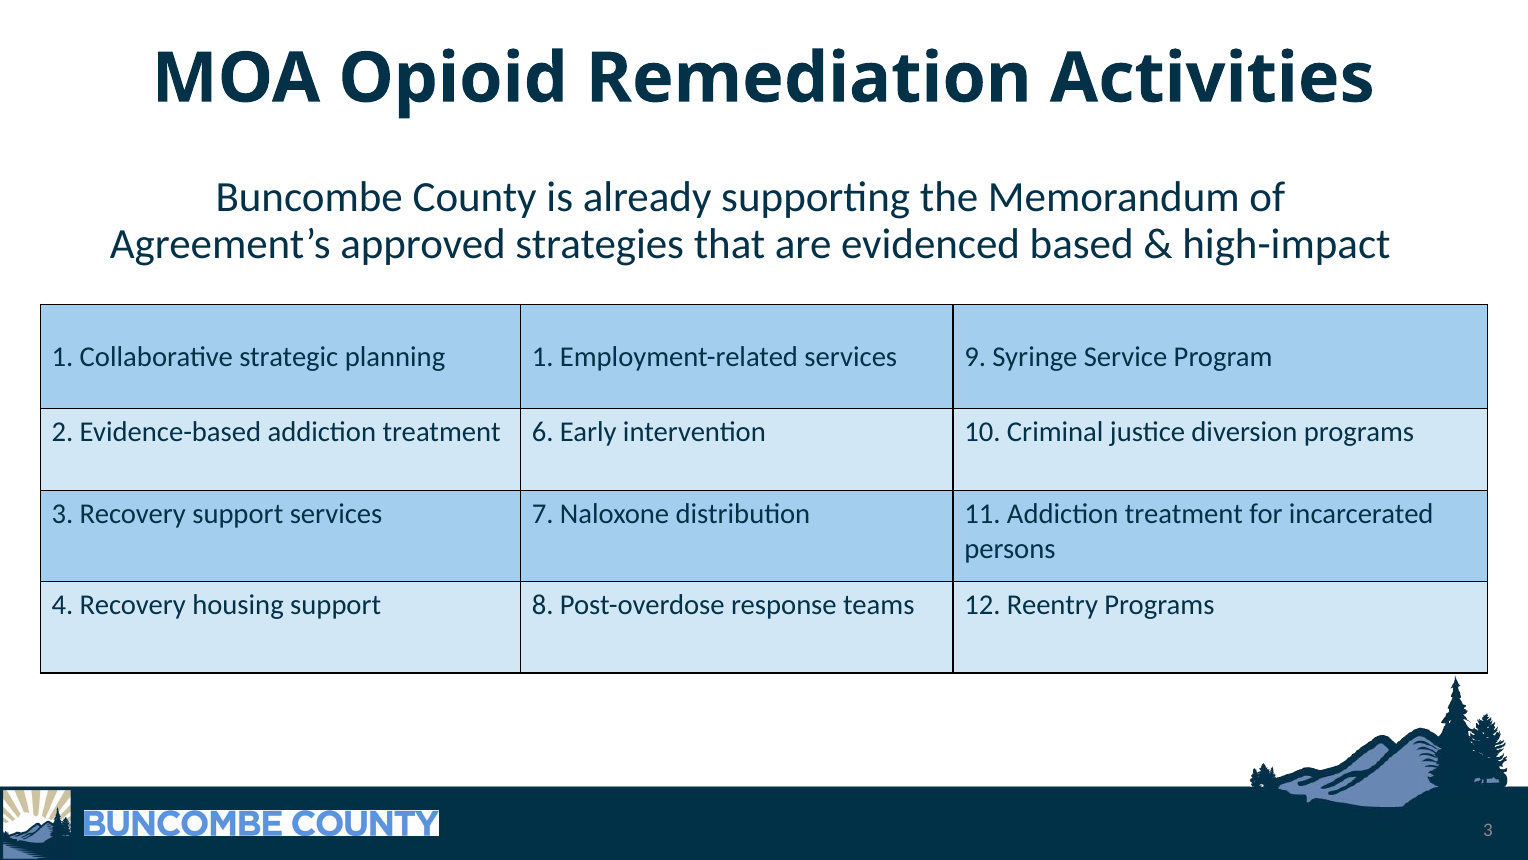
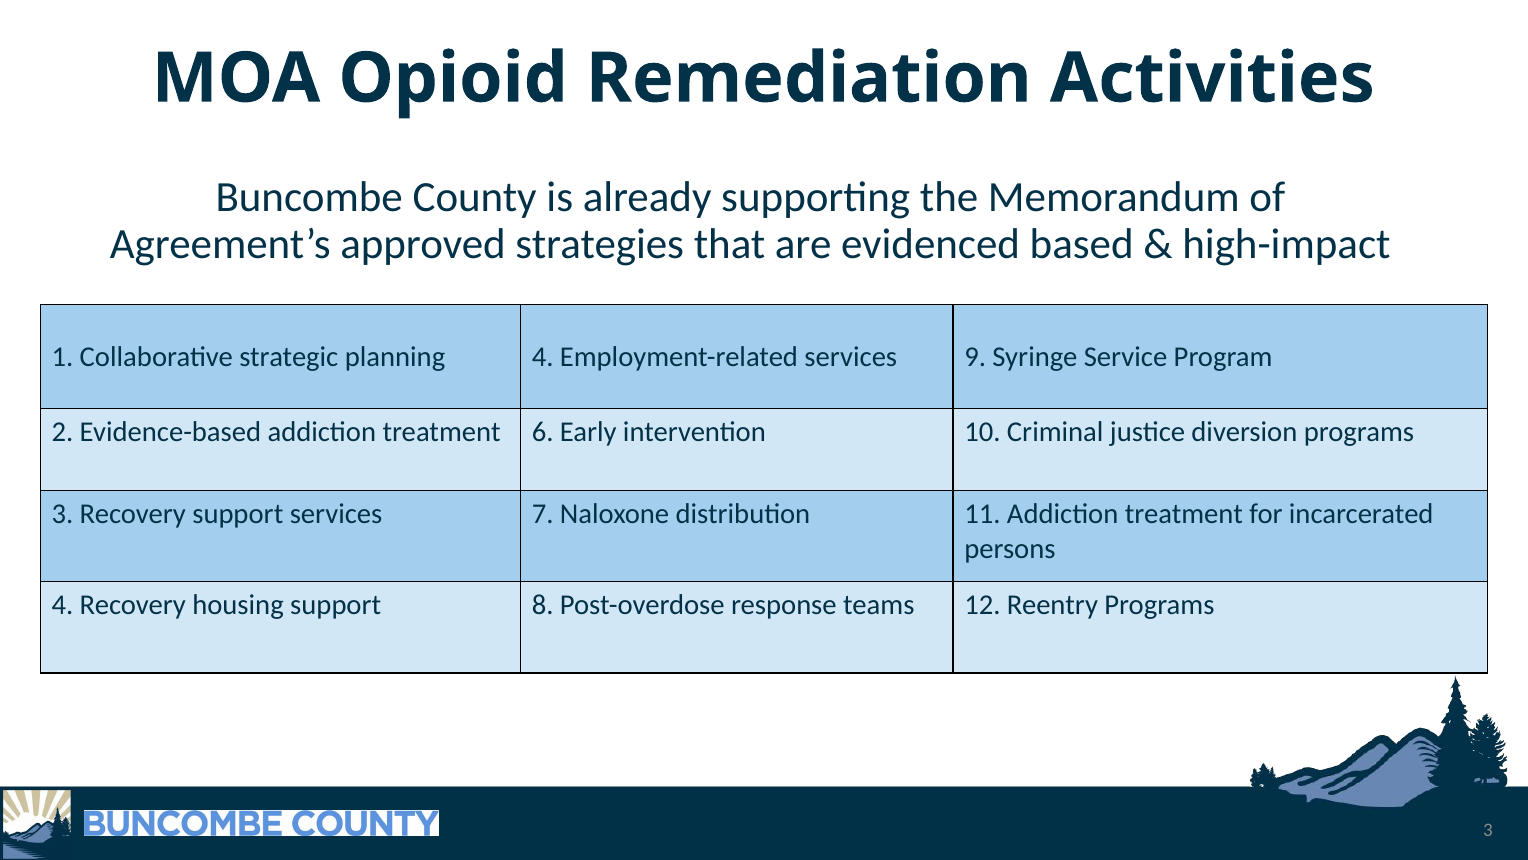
1 at (543, 356): 1 -> 4
